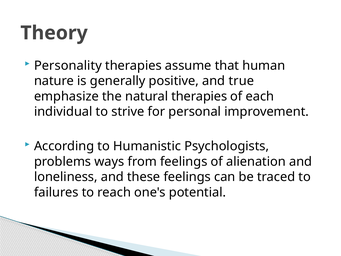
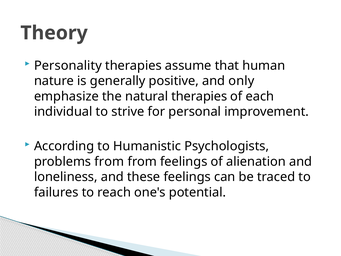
true: true -> only
problems ways: ways -> from
